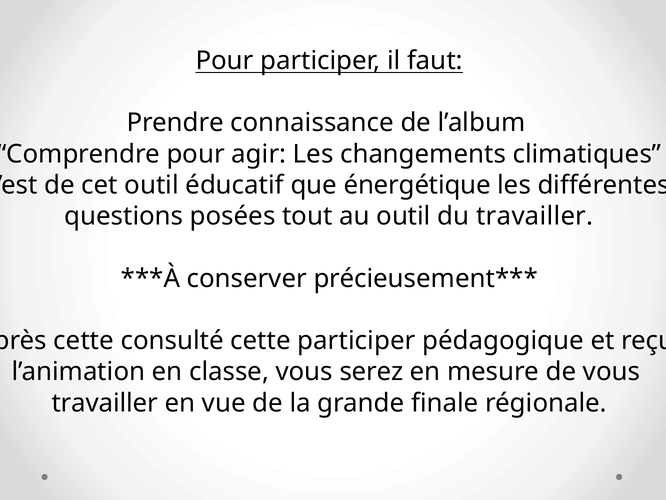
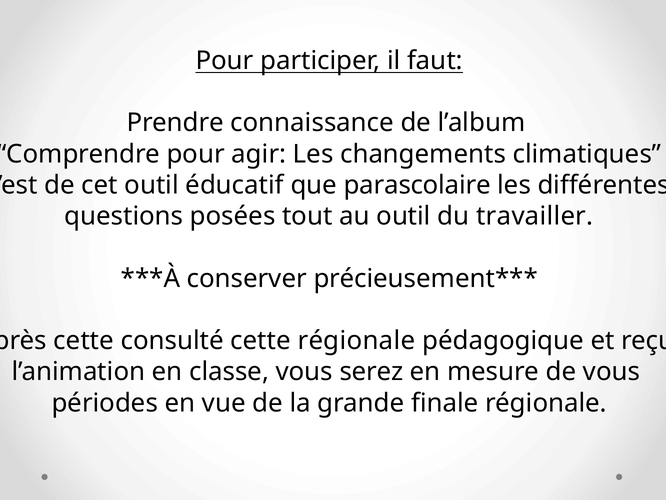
énergétique: énergétique -> parascolaire
cette participer: participer -> régionale
travailler at (105, 403): travailler -> périodes
